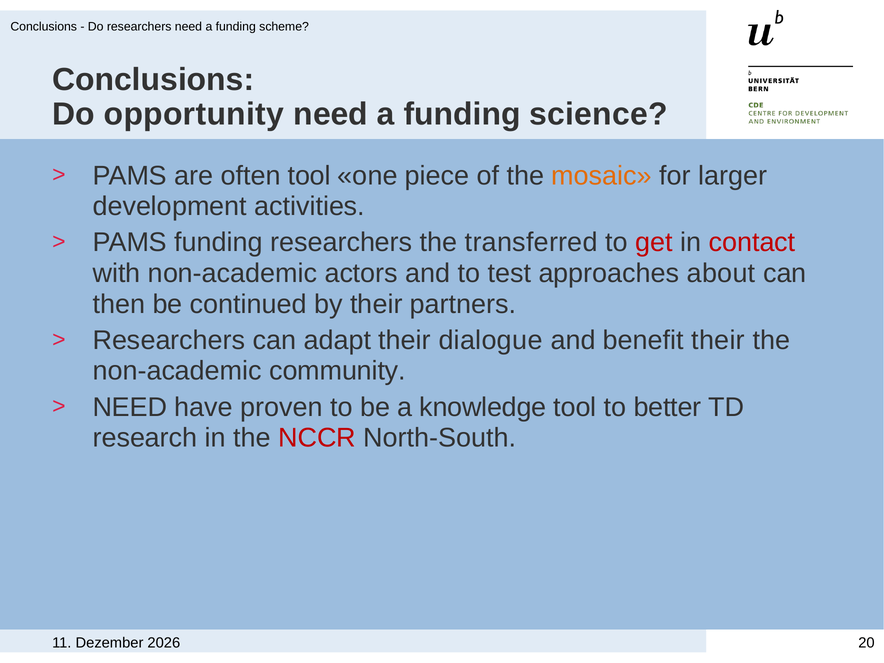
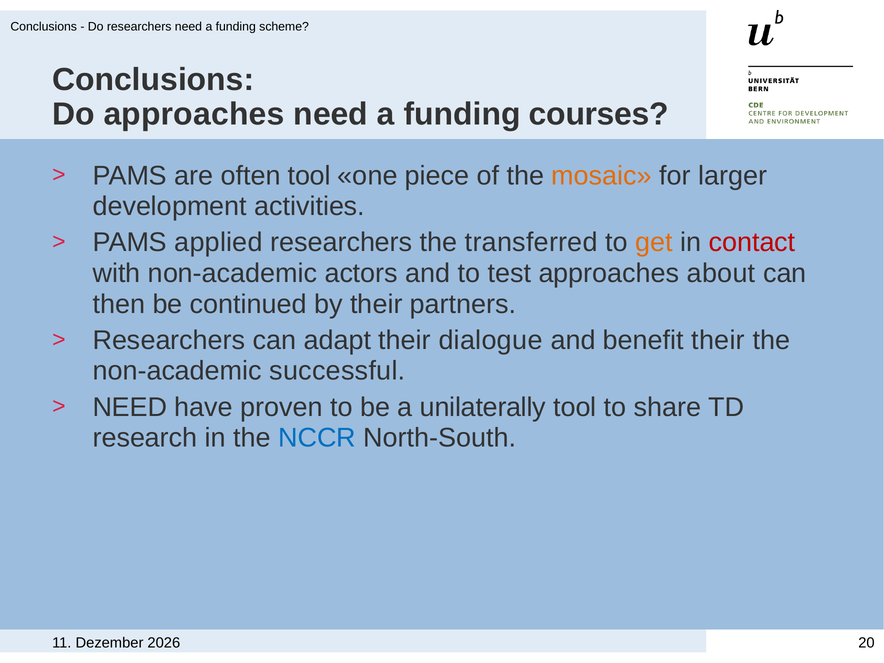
Do opportunity: opportunity -> approaches
science: science -> courses
PAMS funding: funding -> applied
get colour: red -> orange
community: community -> successful
knowledge: knowledge -> unilaterally
better: better -> share
NCCR colour: red -> blue
